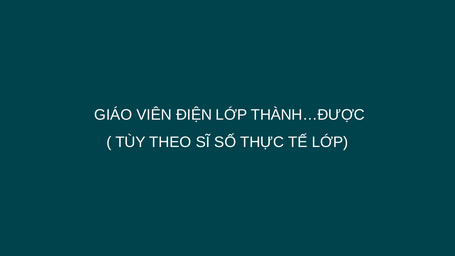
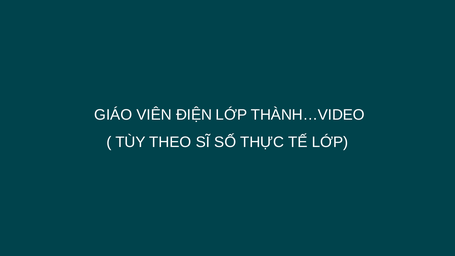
THÀNH…ĐƯỢC: THÀNH…ĐƯỢC -> THÀNH…VIDEO
